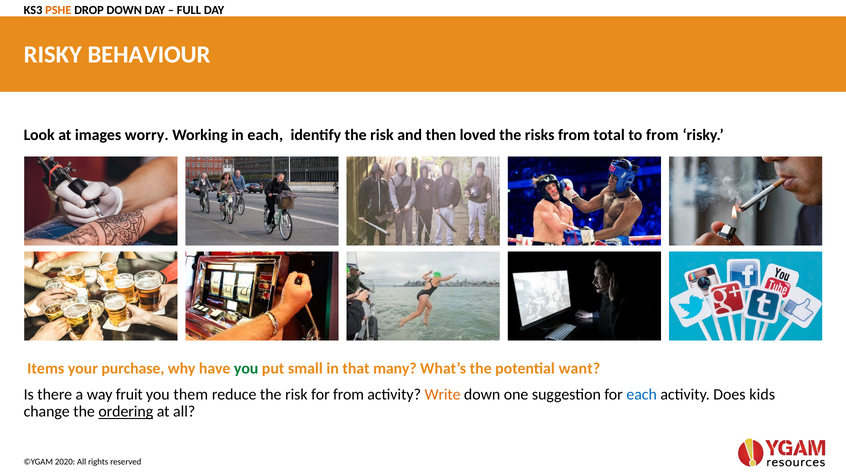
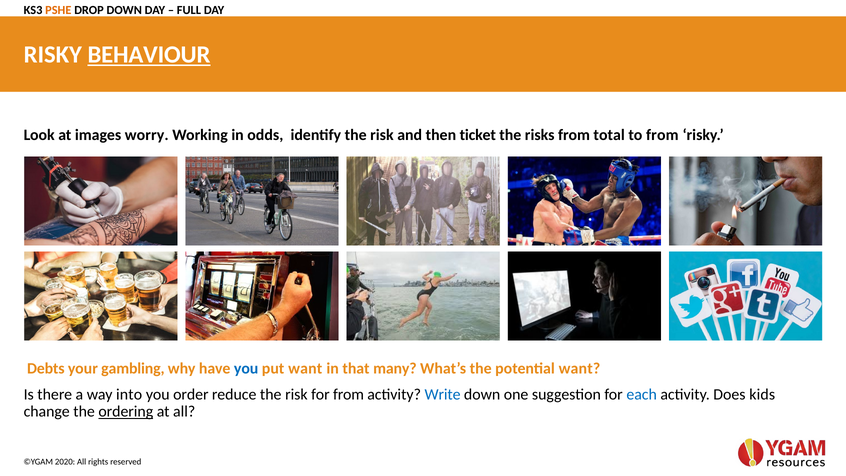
BEHAVIOUR underline: none -> present
in each: each -> odds
loved: loved -> ticket
Items: Items -> Debts
purchase: purchase -> gambling
you at (246, 368) colour: green -> blue
put small: small -> want
fruit: fruit -> into
them: them -> order
Write colour: orange -> blue
